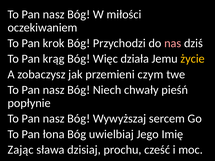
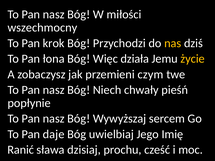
oczekiwaniem: oczekiwaniem -> wszechmocny
nas colour: pink -> yellow
krąg: krąg -> łona
łona: łona -> daje
Zając: Zając -> Ranić
